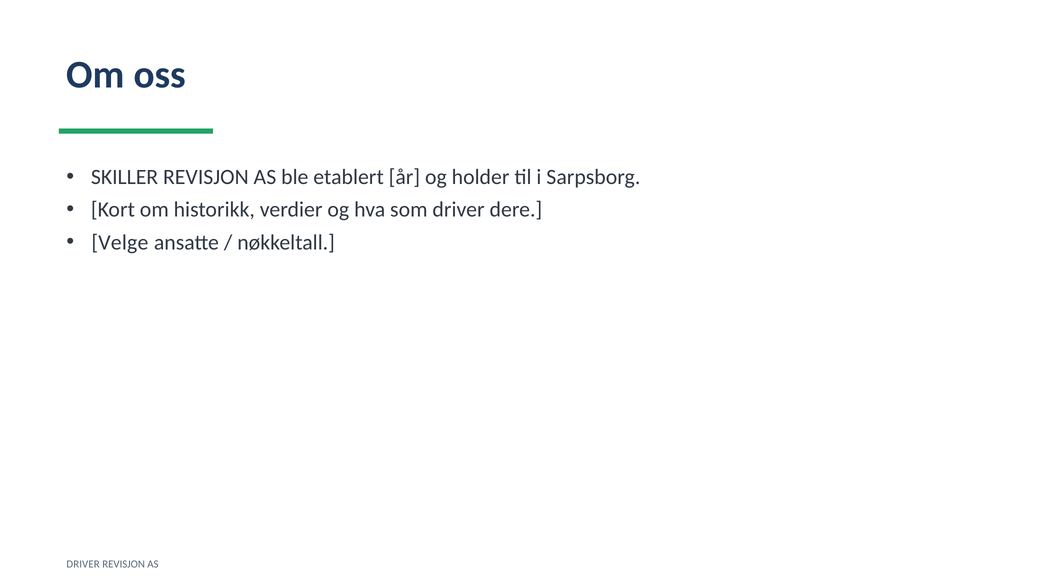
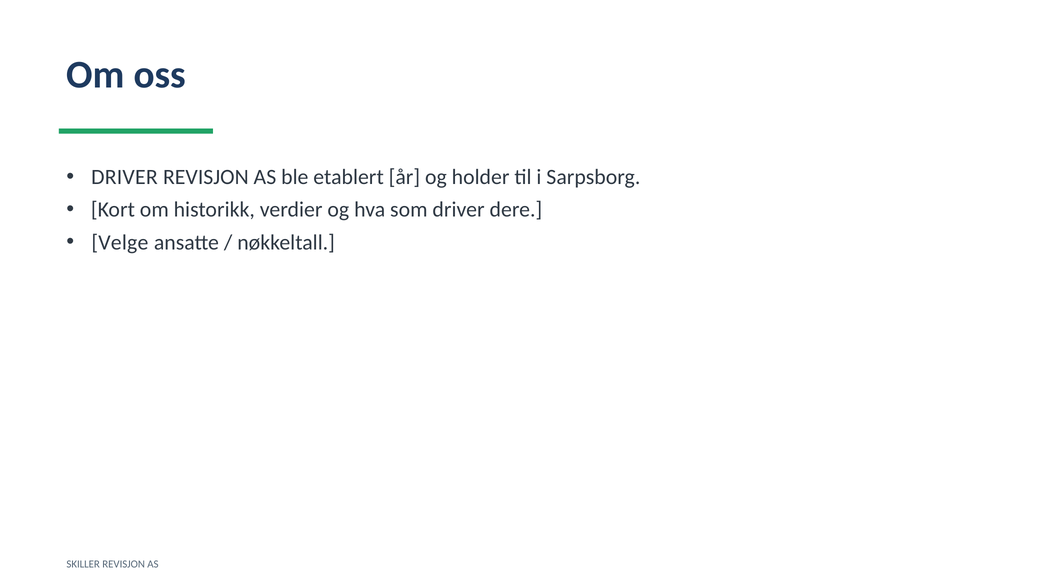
SKILLER at (125, 177): SKILLER -> DRIVER
DRIVER at (83, 564): DRIVER -> SKILLER
